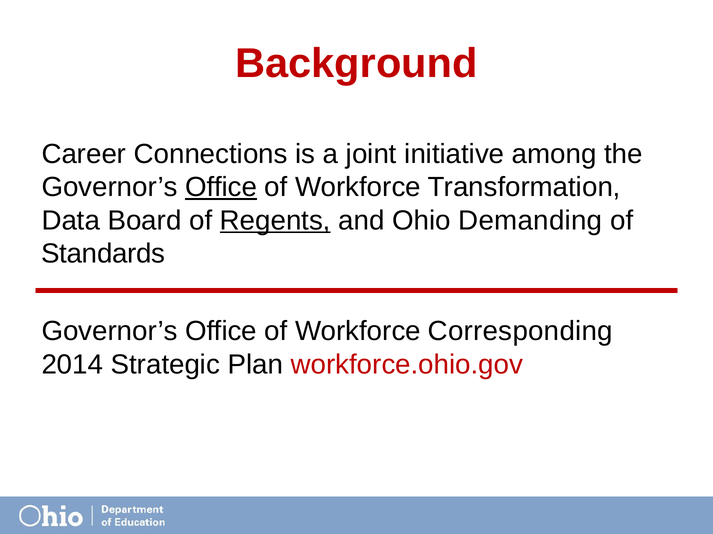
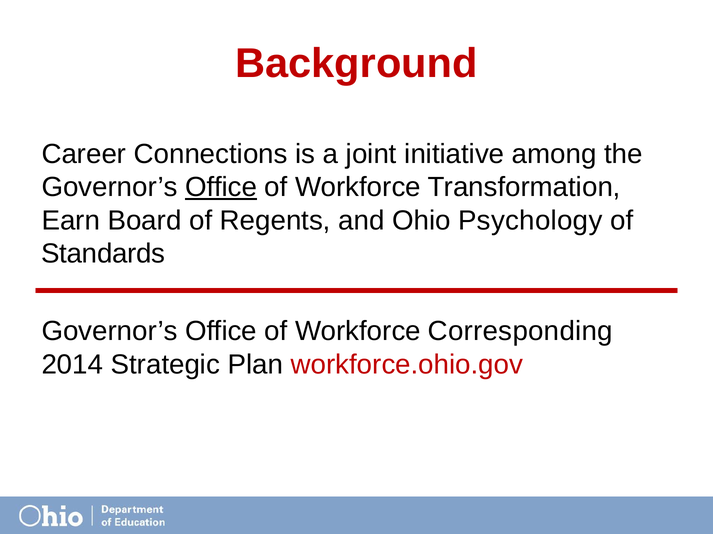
Data: Data -> Earn
Regents underline: present -> none
Demanding: Demanding -> Psychology
